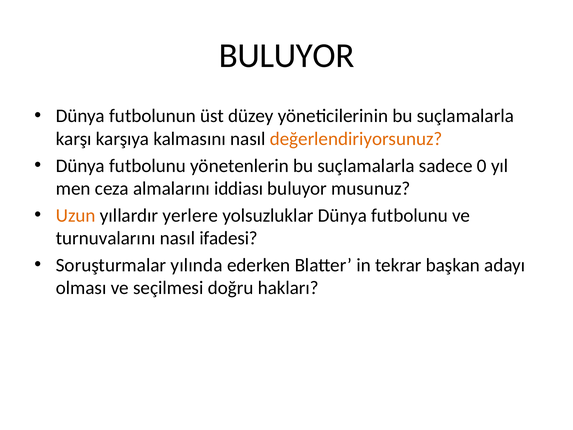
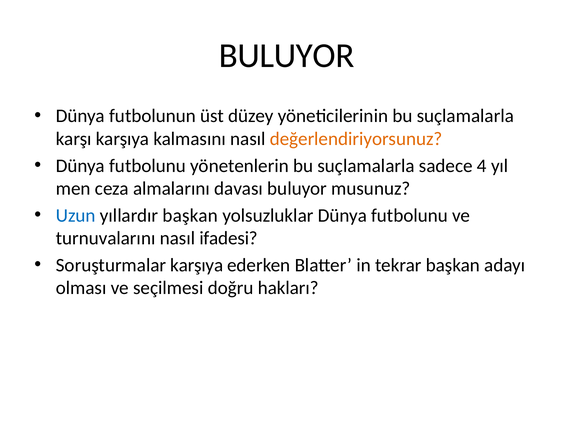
0: 0 -> 4
iddiası: iddiası -> davası
Uzun colour: orange -> blue
yıllardır yerlere: yerlere -> başkan
Soruşturmalar yılında: yılında -> karşıya
